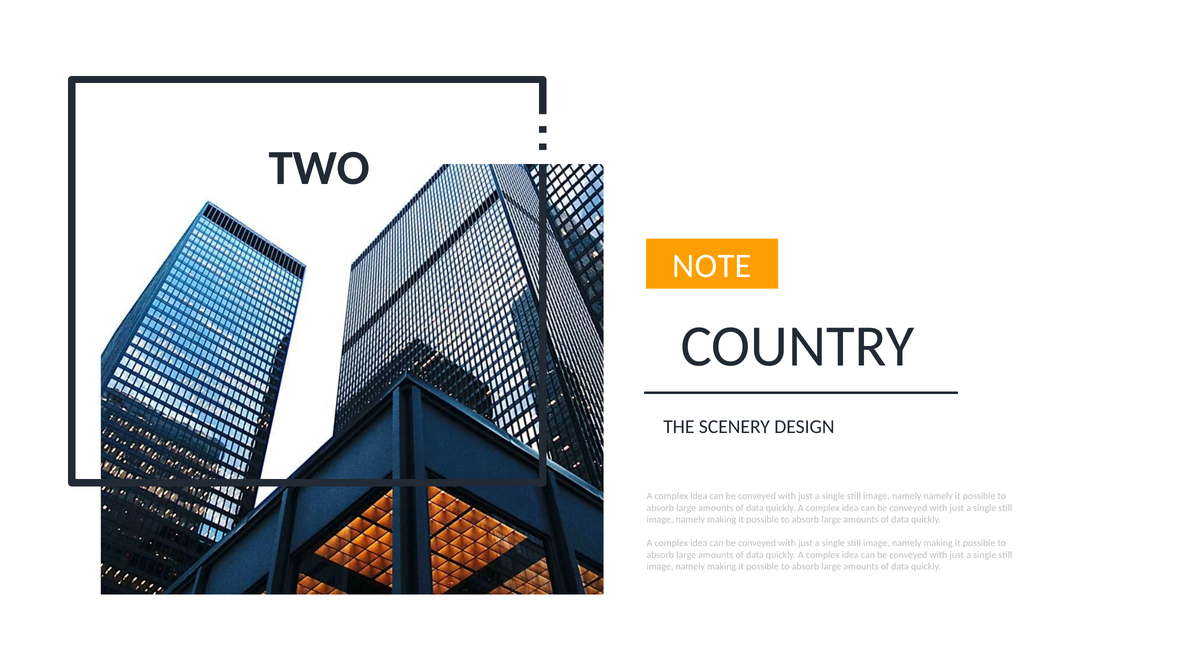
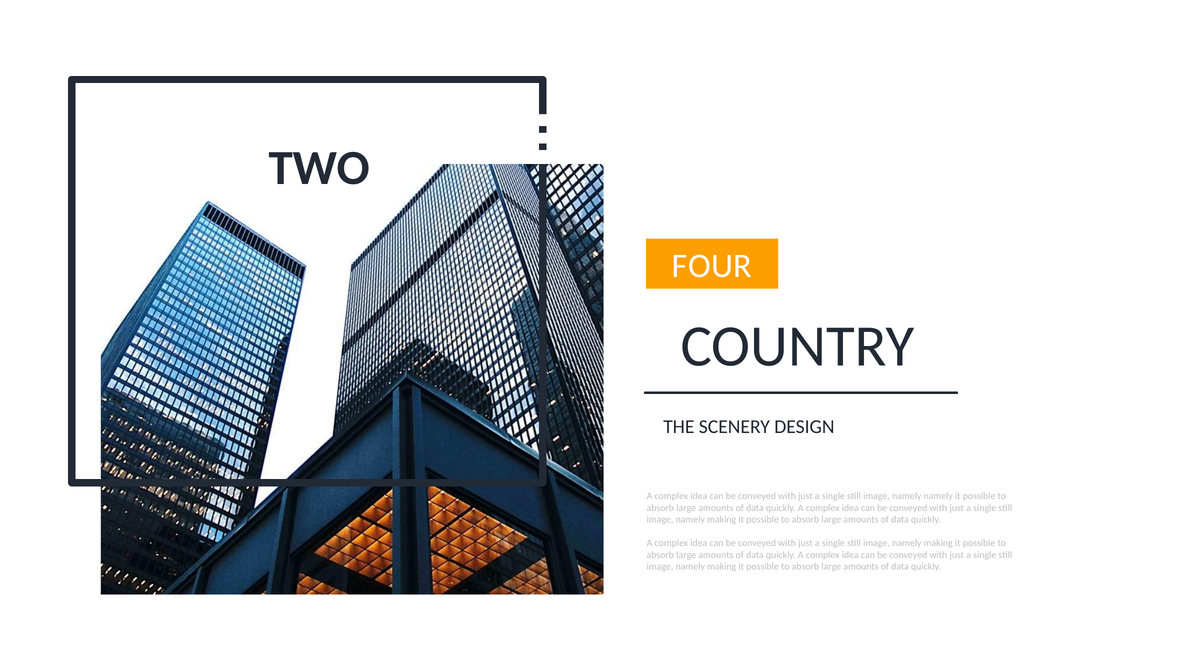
NOTE: NOTE -> FOUR
